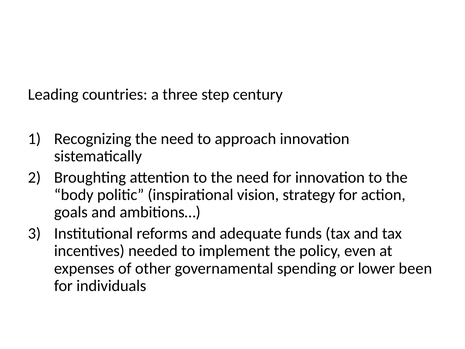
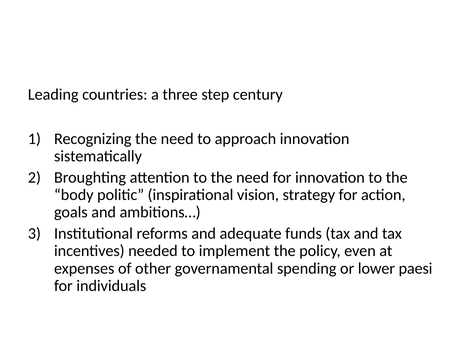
been: been -> paesi
